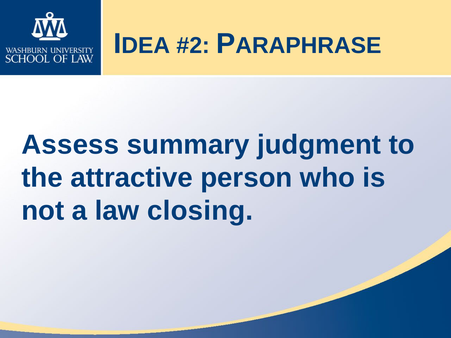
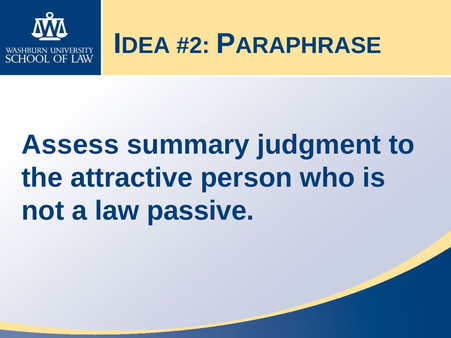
closing: closing -> passive
